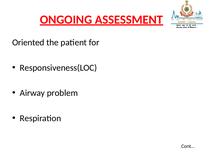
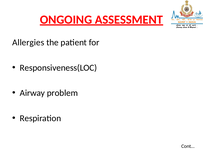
Oriented: Oriented -> Allergies
